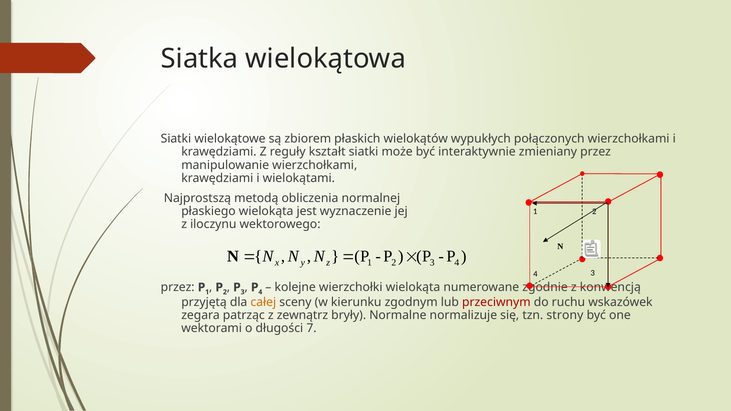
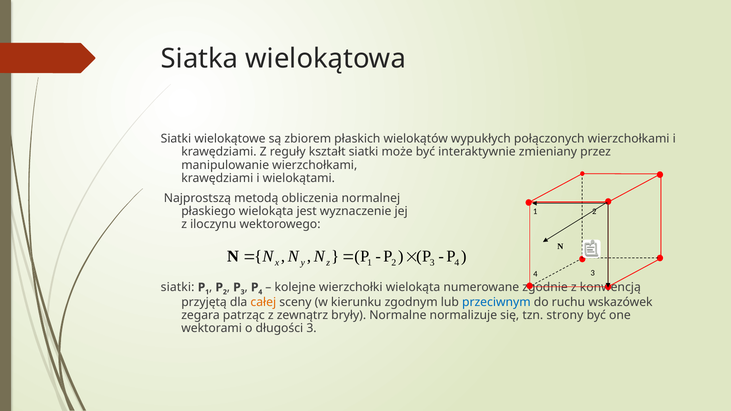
przez at (178, 287): przez -> siatki
przeciwnym colour: red -> blue
długości 7: 7 -> 3
